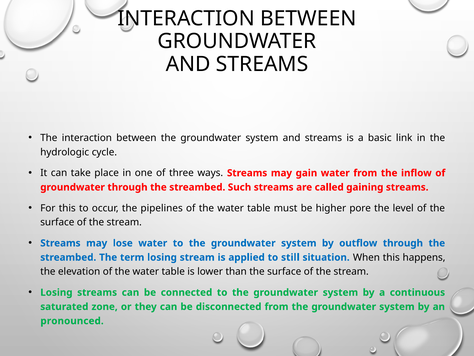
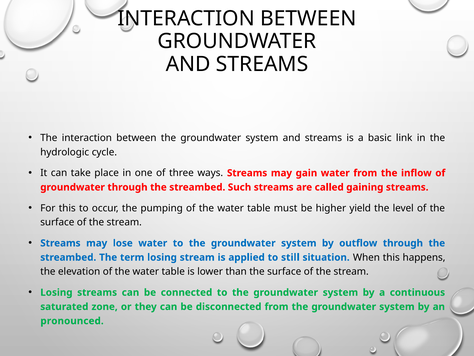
pipelines: pipelines -> pumping
pore: pore -> yield
